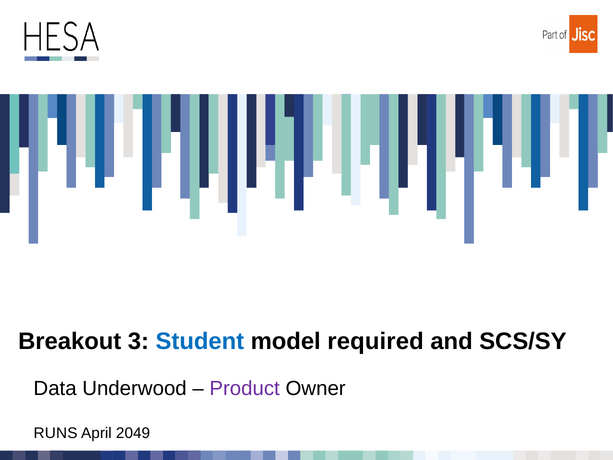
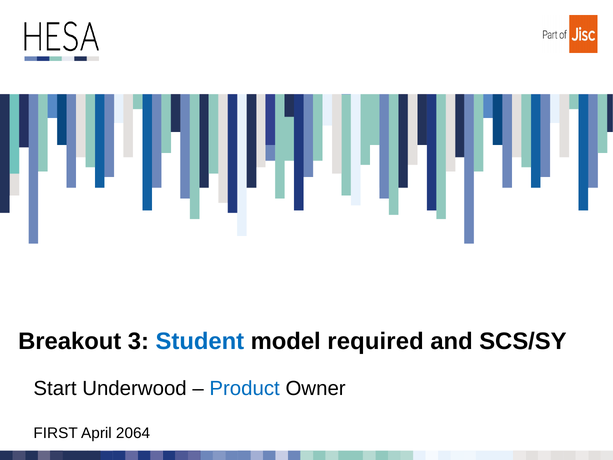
Data: Data -> Start
Product colour: purple -> blue
RUNS: RUNS -> FIRST
2049: 2049 -> 2064
